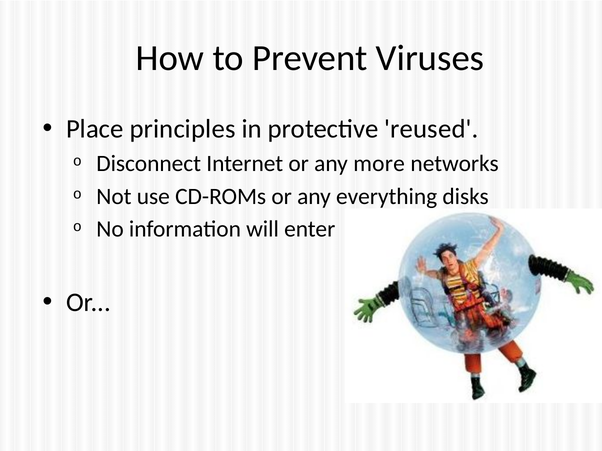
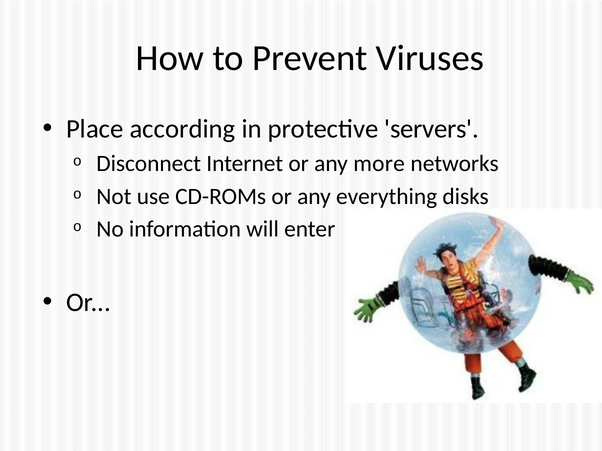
principles: principles -> according
reused: reused -> servers
